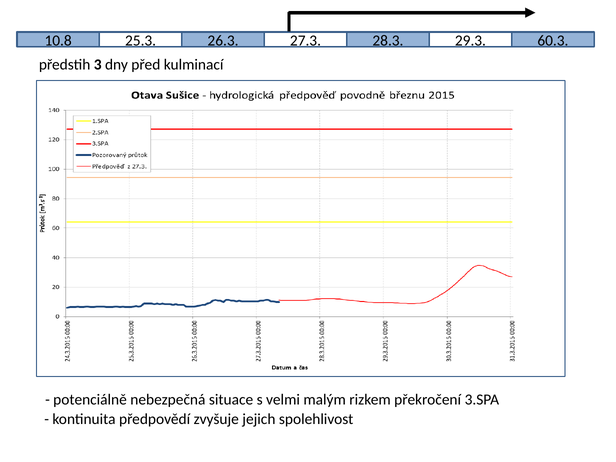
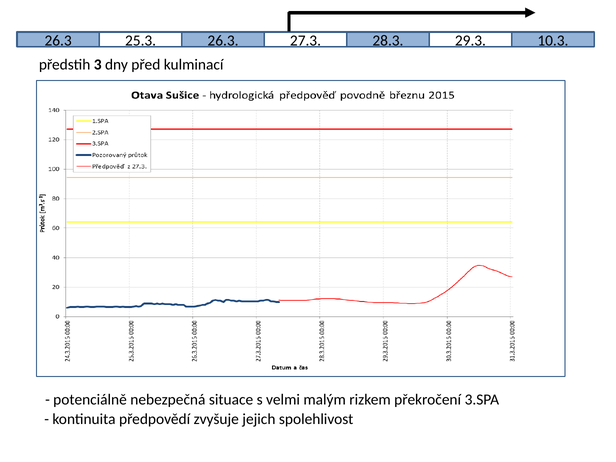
10.8 at (58, 40): 10.8 -> 26.3
60.3: 60.3 -> 10.3
